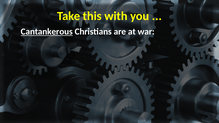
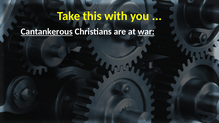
war underline: none -> present
